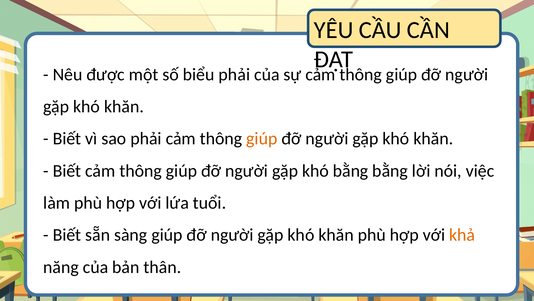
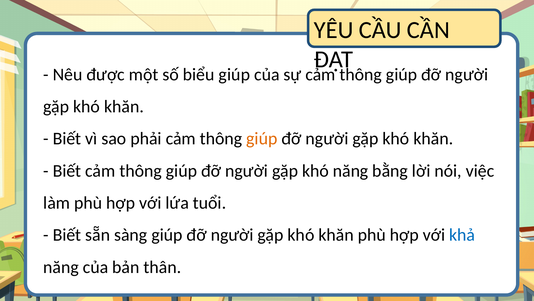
biểu phải: phải -> giúp
khó bằng: bằng -> năng
khả colour: orange -> blue
